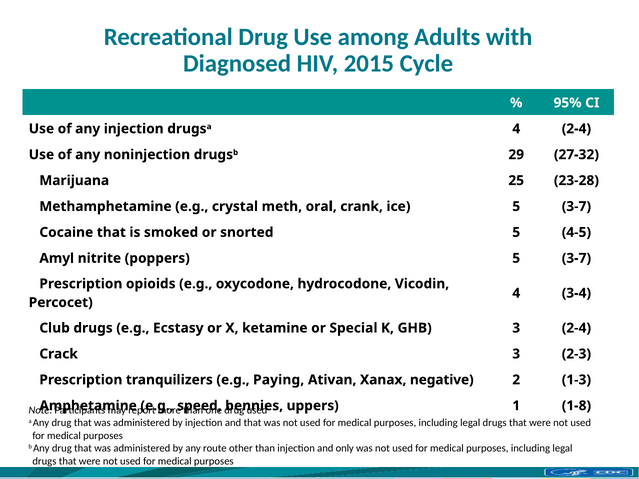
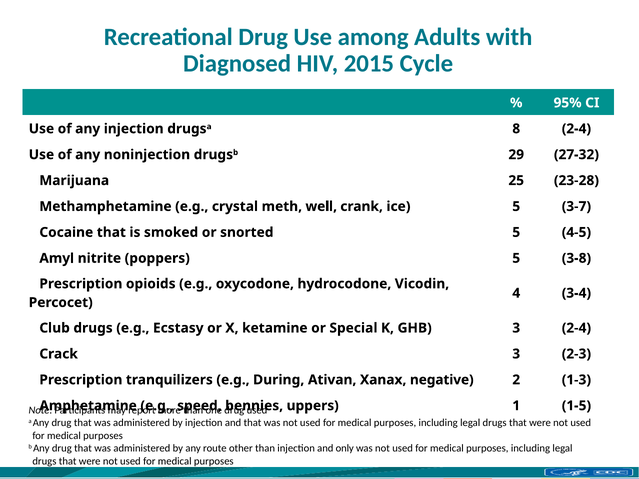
drugsa 4: 4 -> 8
oral: oral -> well
poppers 5 3-7: 3-7 -> 3-8
Paying: Paying -> During
1-8: 1-8 -> 1-5
